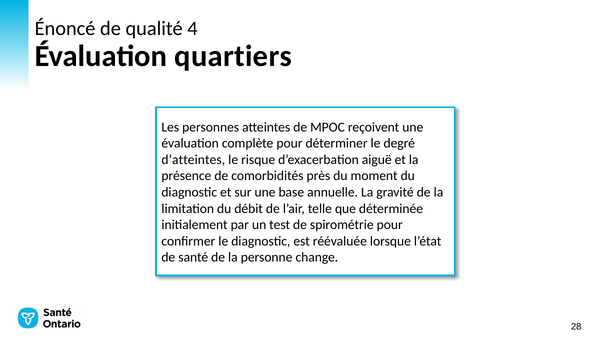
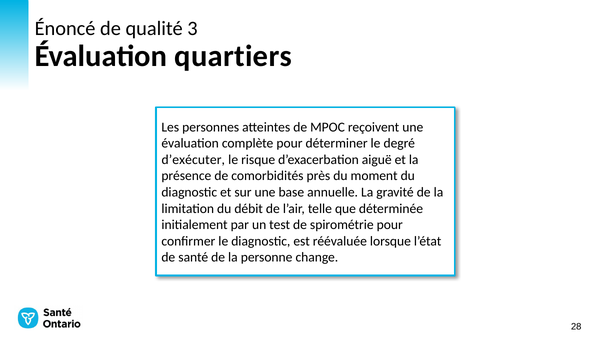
4: 4 -> 3
d’atteintes: d’atteintes -> d’exécuter
